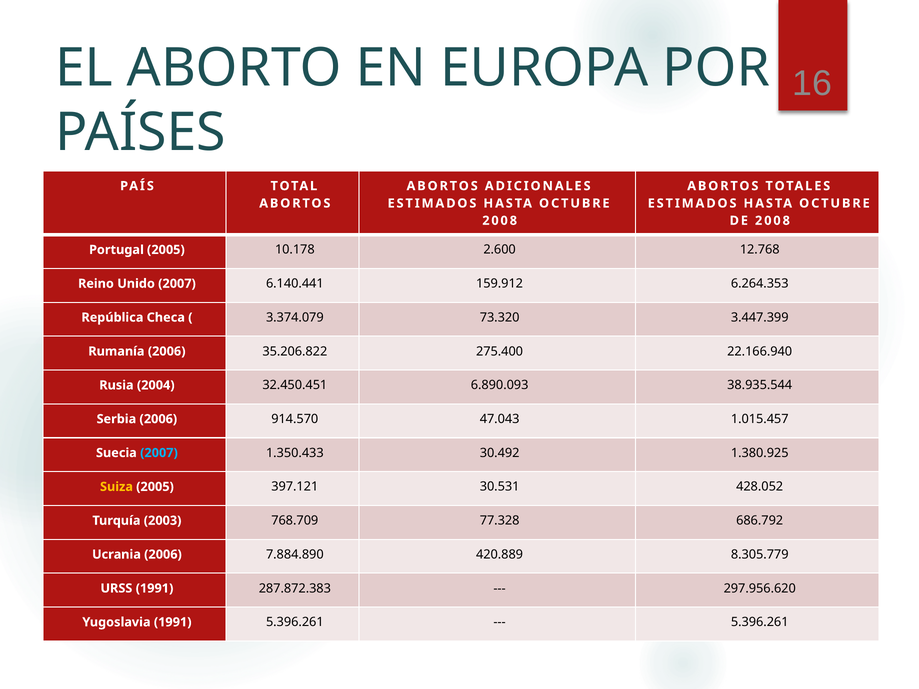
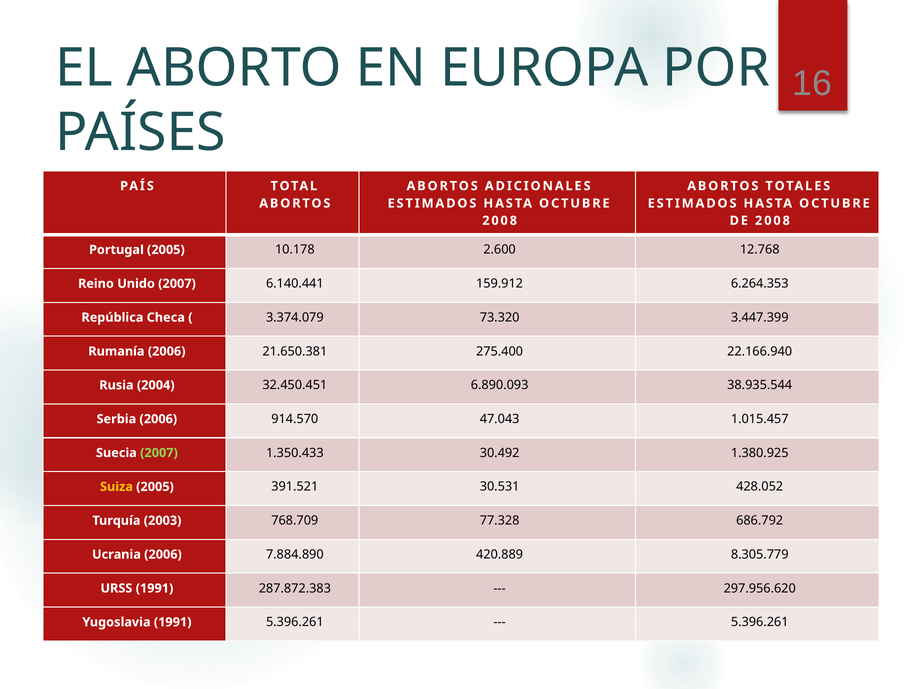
35.206.822: 35.206.822 -> 21.650.381
2007 at (159, 453) colour: light blue -> light green
397.121: 397.121 -> 391.521
